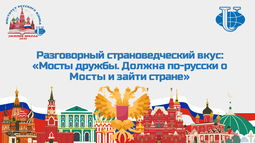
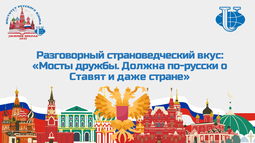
Мосты at (88, 77): Мосты -> Ставят
зайти: зайти -> даже
